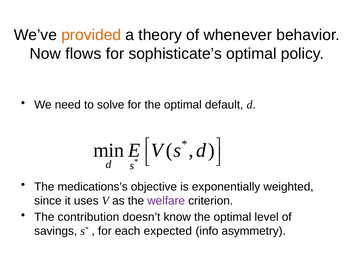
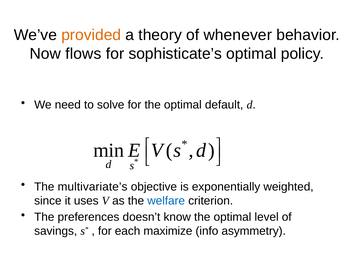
medications’s: medications’s -> multivariate’s
welfare colour: purple -> blue
contribution: contribution -> preferences
expected: expected -> maximize
